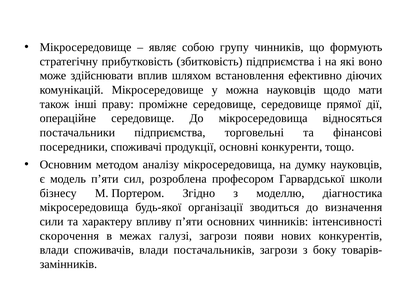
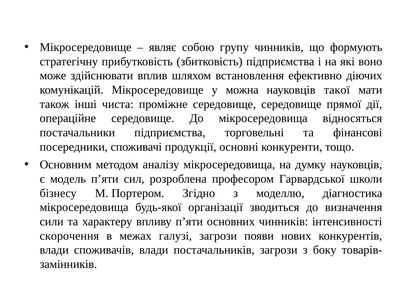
щодо: щодо -> такої
праву: праву -> чиста
